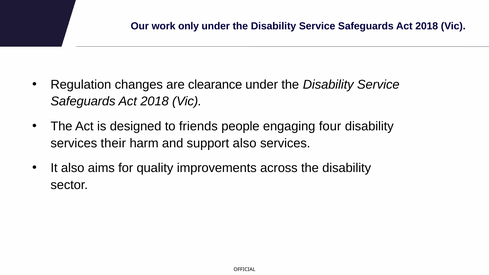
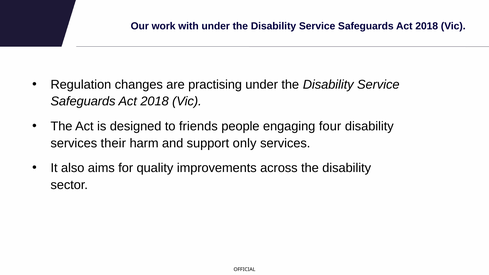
only: only -> with
clearance: clearance -> practising
support also: also -> only
